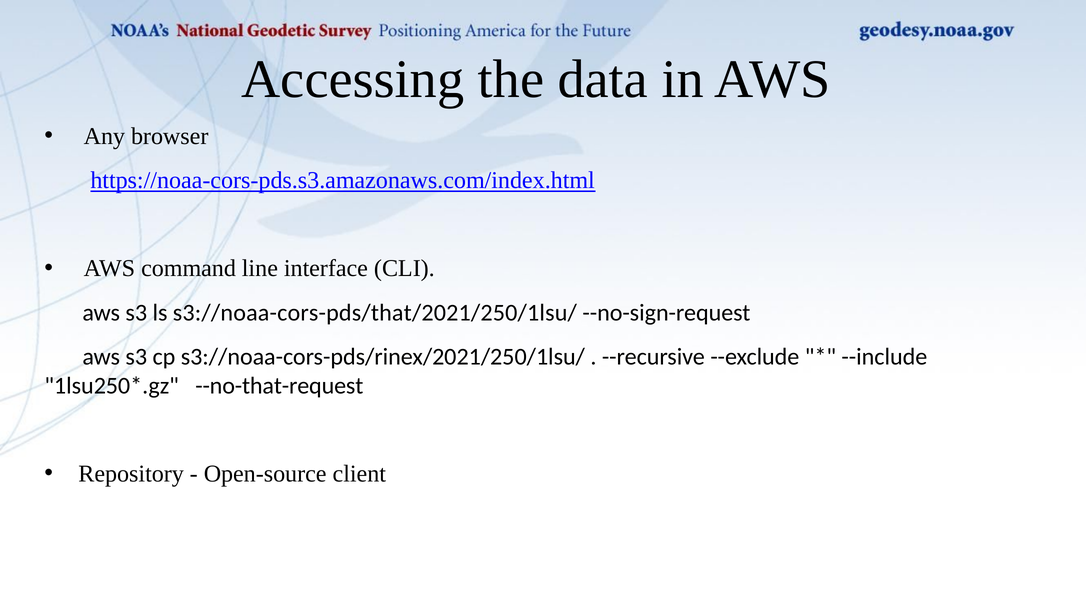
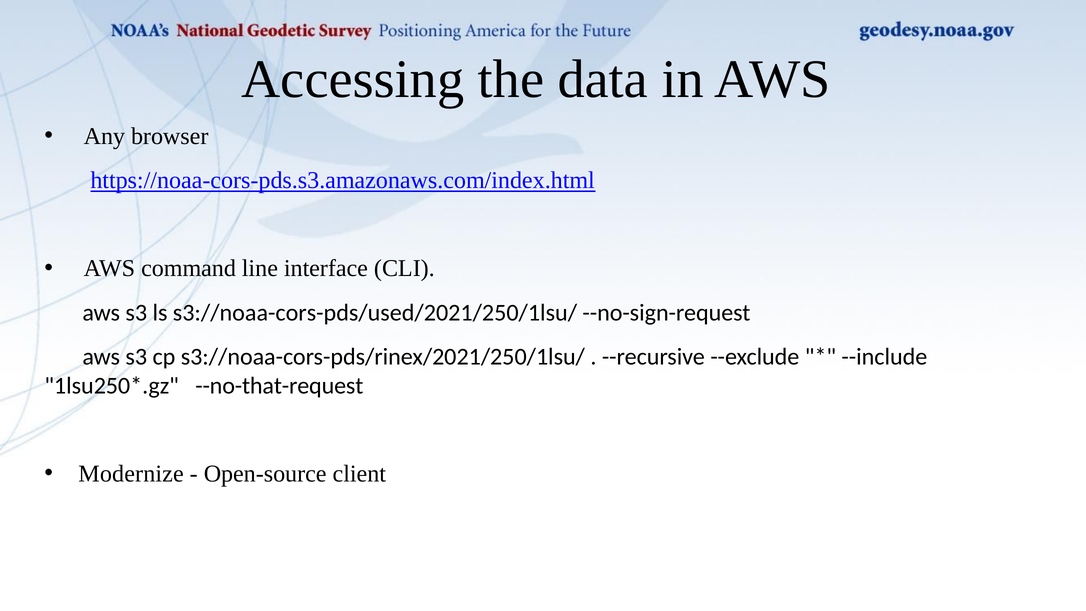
s3://noaa-cors-pds/that/2021/250/1lsu/: s3://noaa-cors-pds/that/2021/250/1lsu/ -> s3://noaa-cors-pds/used/2021/250/1lsu/
Repository: Repository -> Modernize
